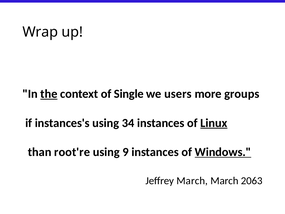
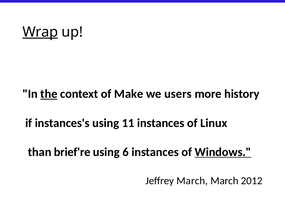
Wrap underline: none -> present
Single: Single -> Make
groups: groups -> history
34: 34 -> 11
Linux underline: present -> none
root're: root're -> brief're
9: 9 -> 6
2063: 2063 -> 2012
